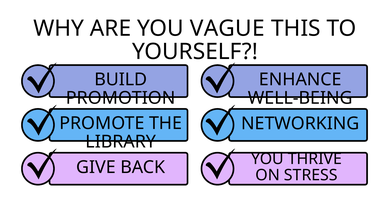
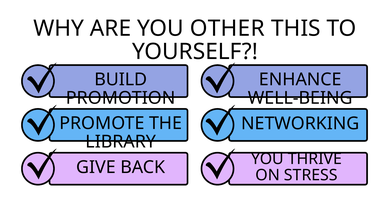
VAGUE: VAGUE -> OTHER
